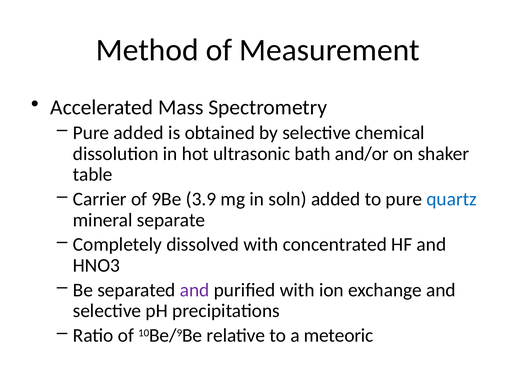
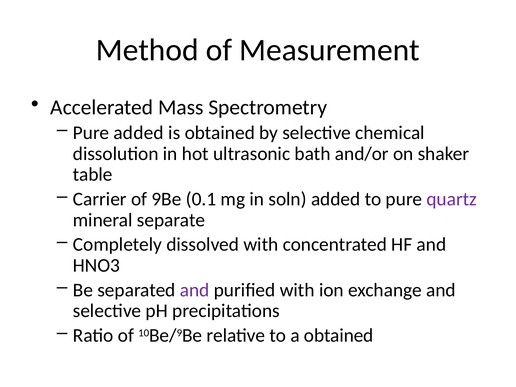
3.9: 3.9 -> 0.1
quartz colour: blue -> purple
a meteoric: meteoric -> obtained
